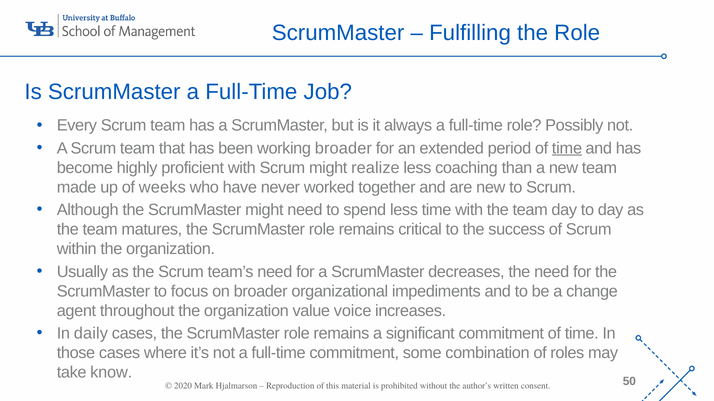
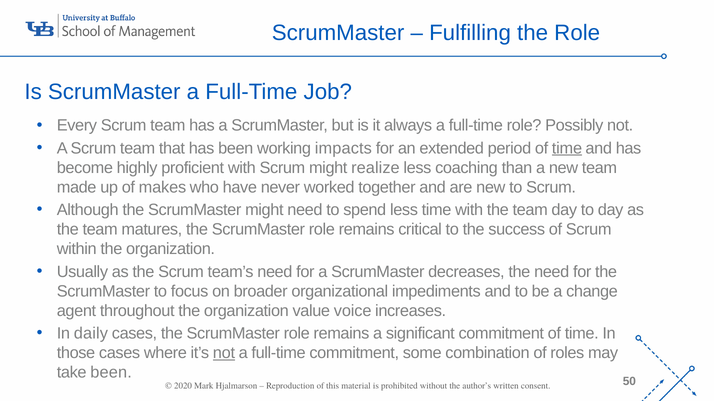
working broader: broader -> impacts
weeks: weeks -> makes
not at (224, 354) underline: none -> present
take know: know -> been
